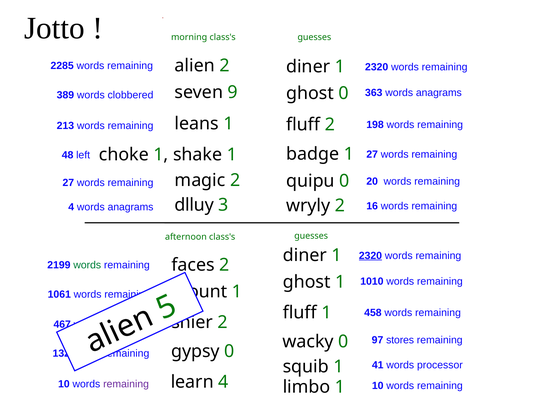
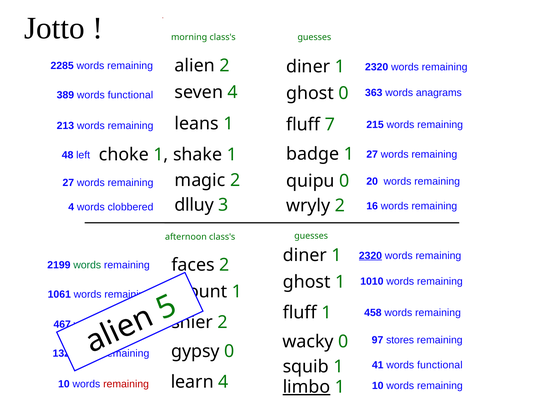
seven 9: 9 -> 4
389 words clobbered: clobbered -> functional
fluff 2: 2 -> 7
198: 198 -> 215
4 words anagrams: anagrams -> clobbered
41 words processor: processor -> functional
remaining at (126, 384) colour: purple -> red
limbo underline: none -> present
